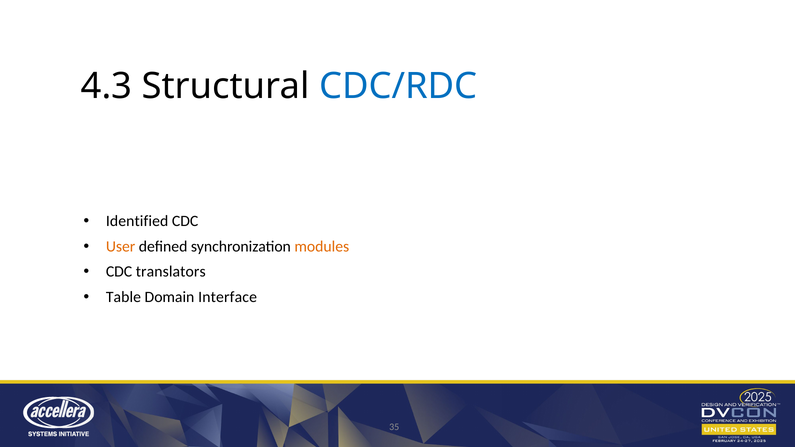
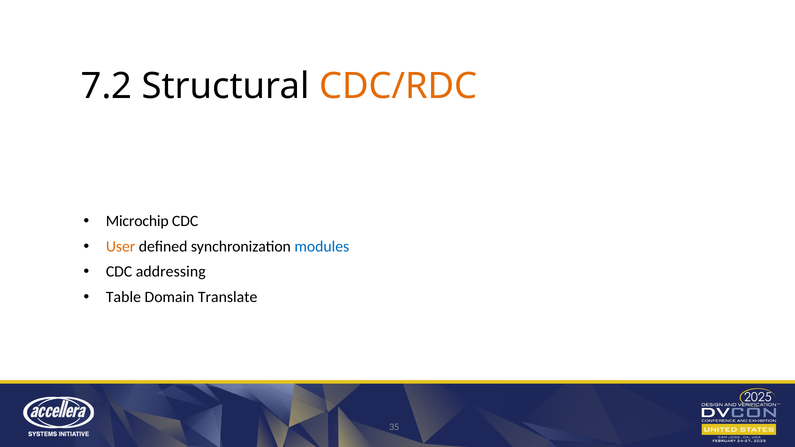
4.3: 4.3 -> 7.2
CDC/RDC colour: blue -> orange
Identified: Identified -> Microchip
modules colour: orange -> blue
translators: translators -> addressing
Interface: Interface -> Translate
